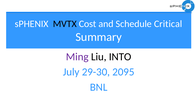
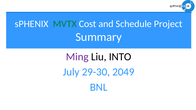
MVTX colour: black -> green
Critical: Critical -> Project
2095: 2095 -> 2049
